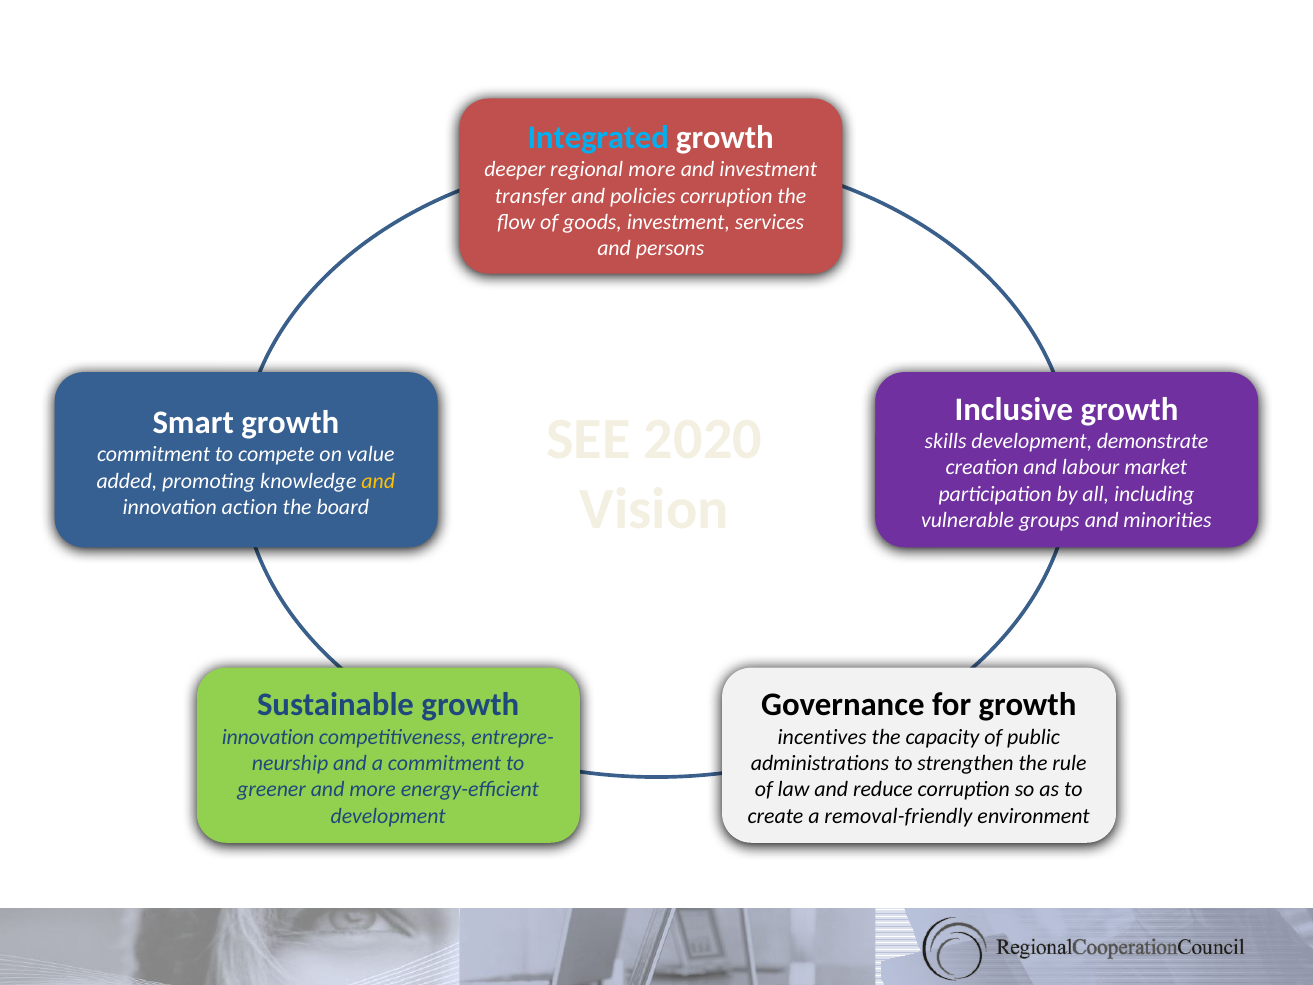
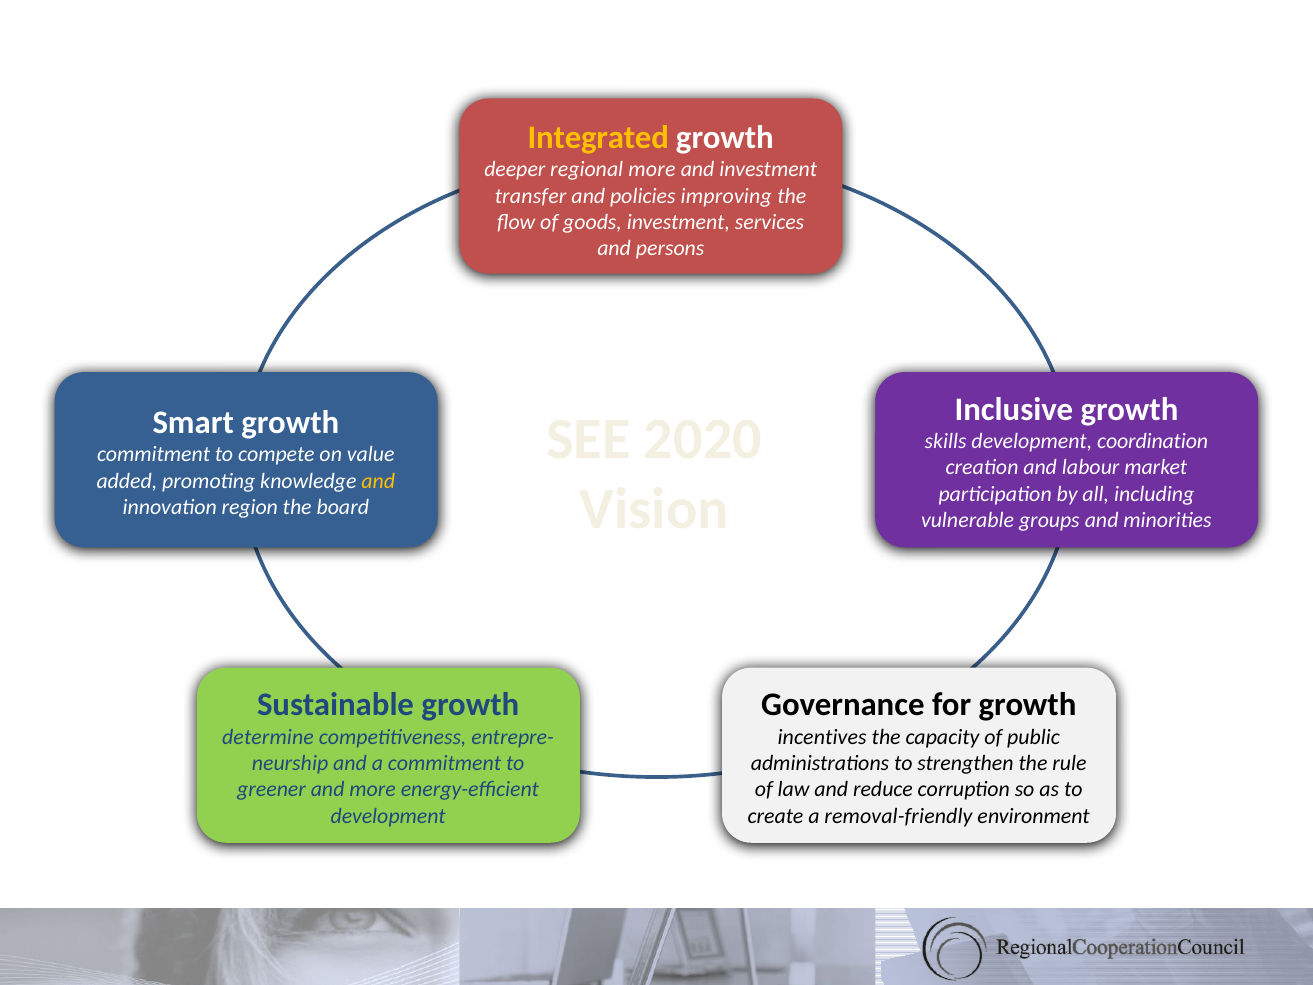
Integrated colour: light blue -> yellow
policies corruption: corruption -> improving
demonstrate: demonstrate -> coordination
action: action -> region
innovation at (268, 737): innovation -> determine
